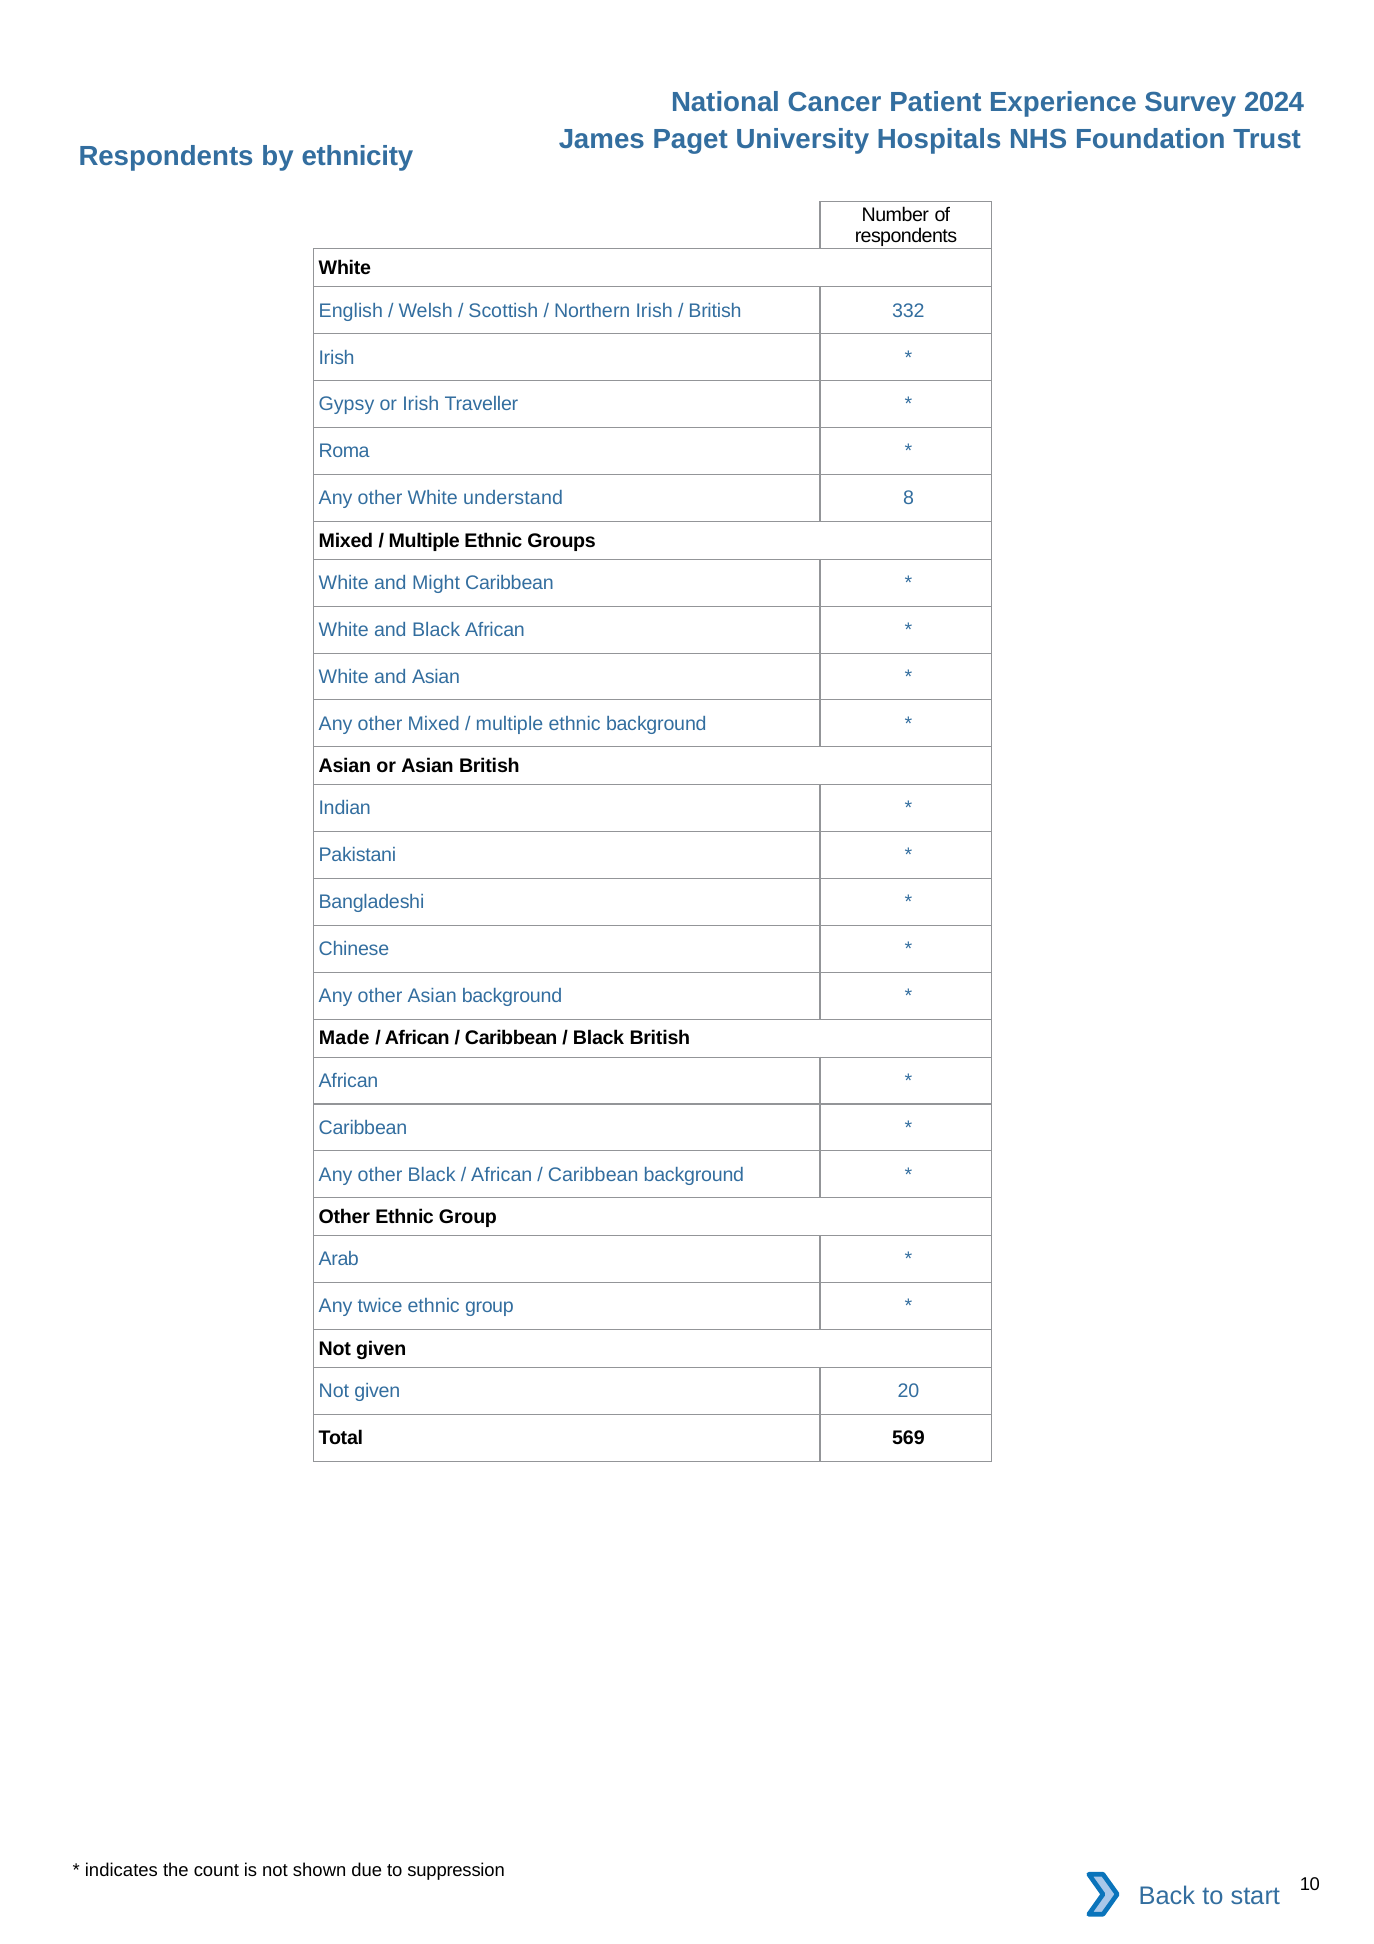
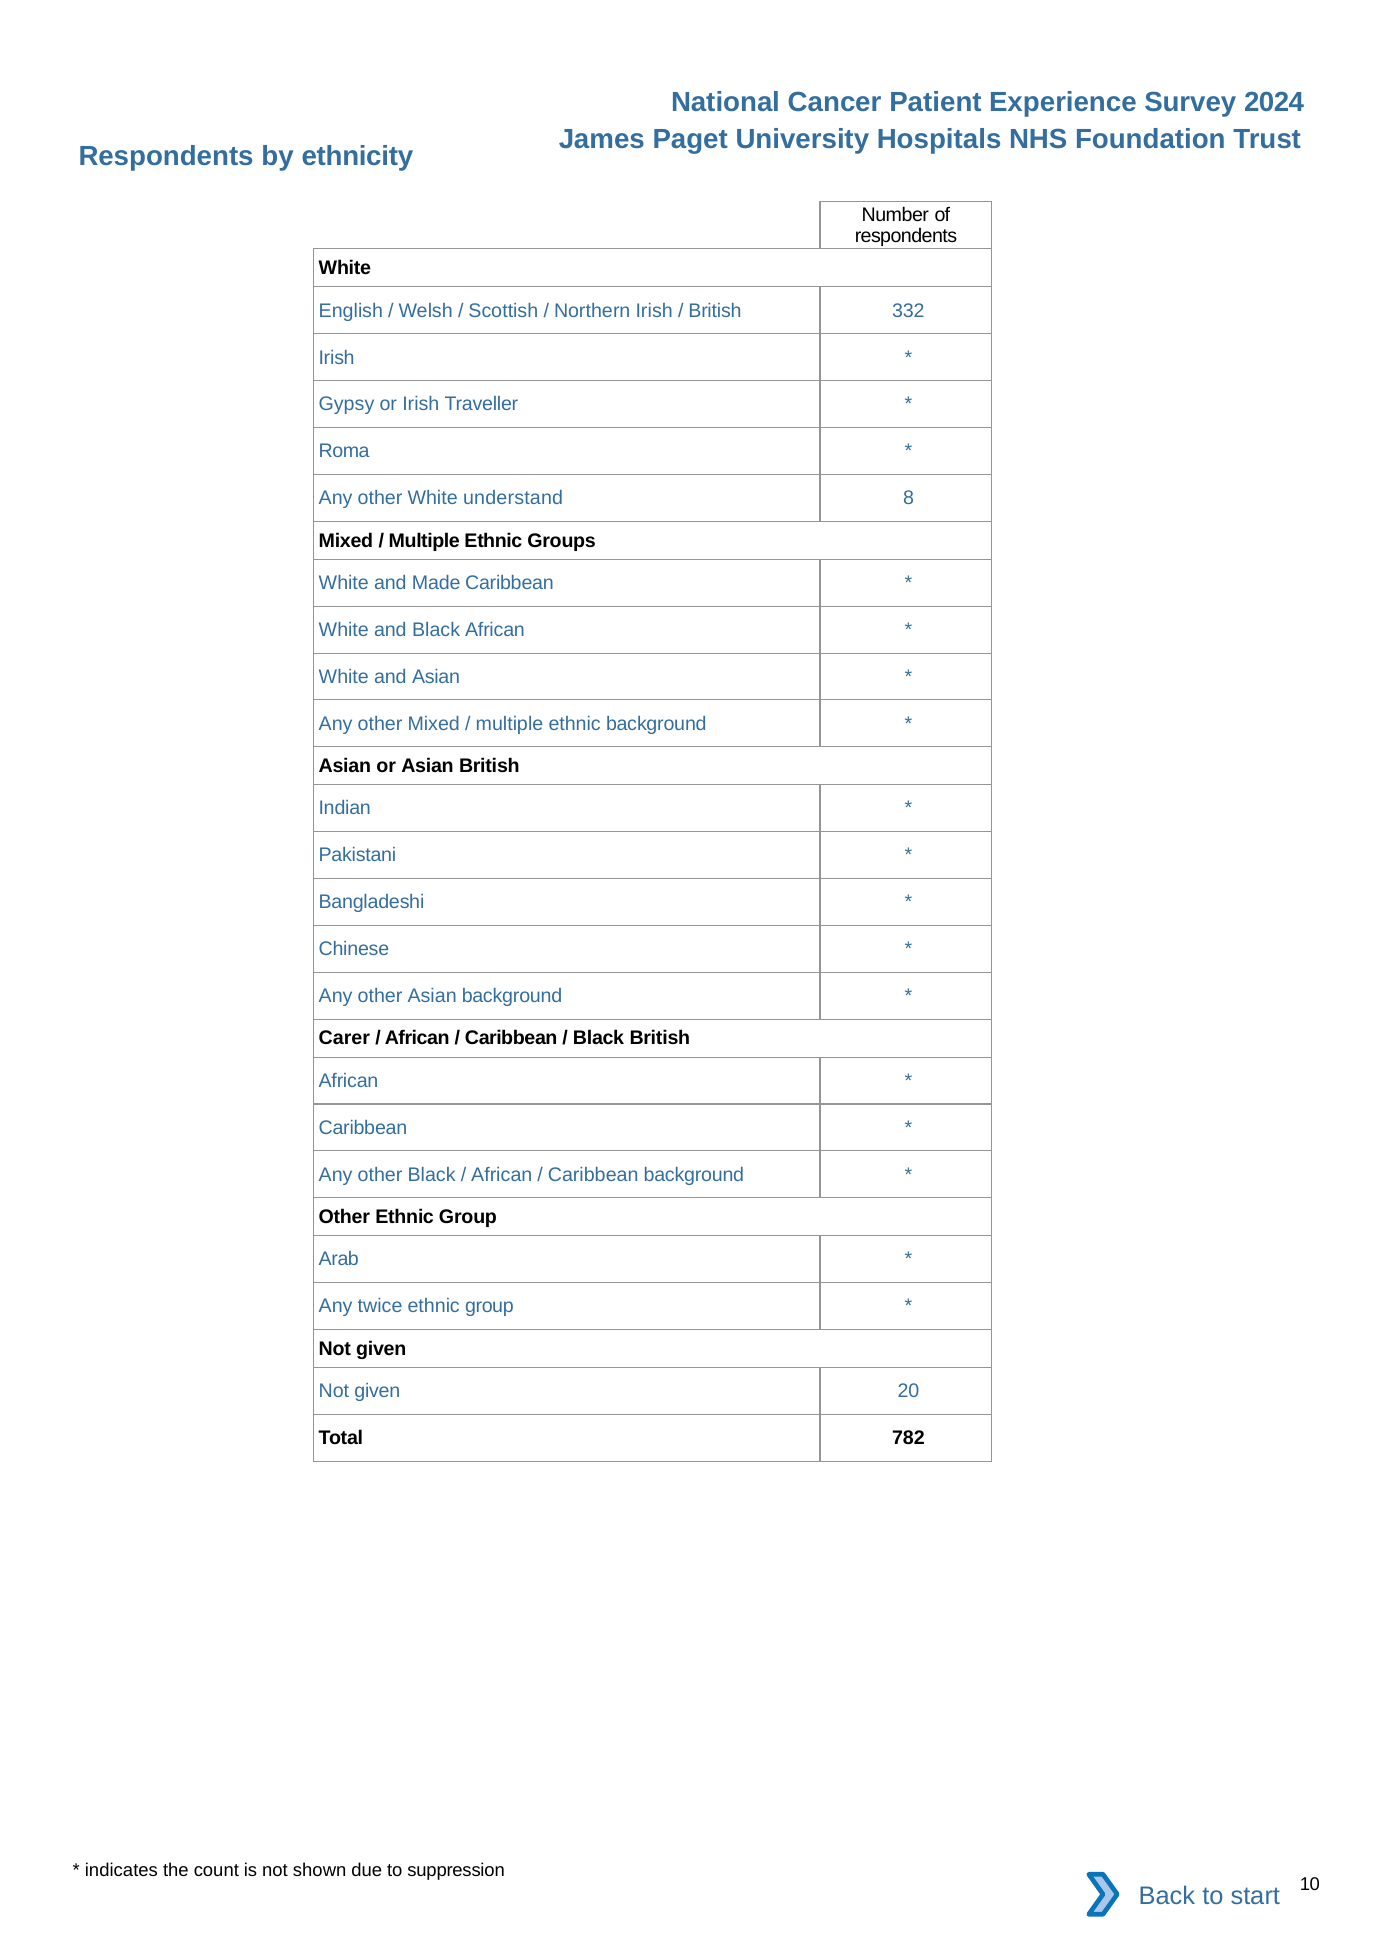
Might: Might -> Made
Made: Made -> Carer
569: 569 -> 782
